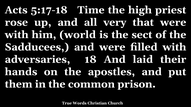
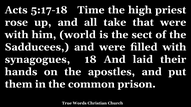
very: very -> take
adversaries: adversaries -> synagogues
